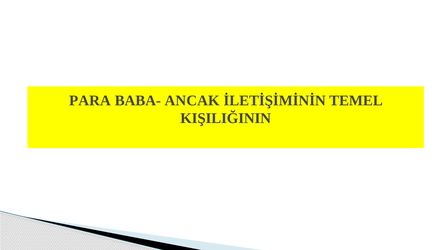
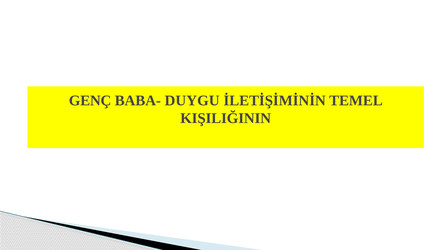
PARA: PARA -> GENÇ
ANCAK: ANCAK -> DUYGU
